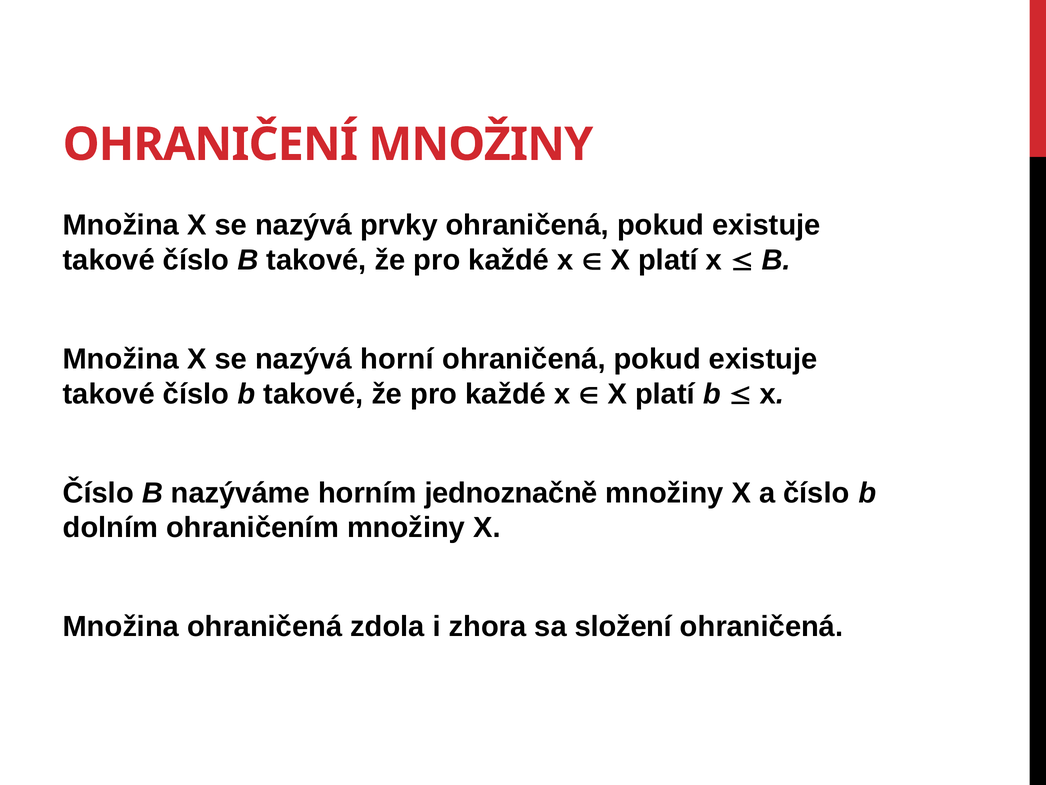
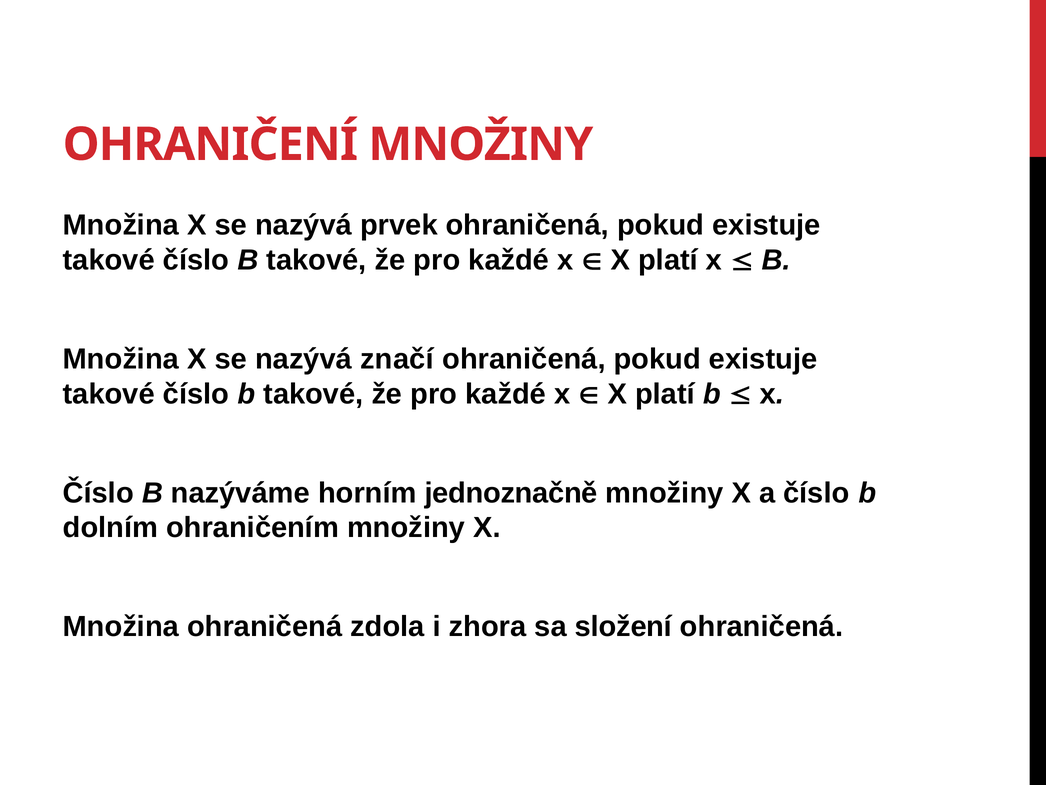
prvky: prvky -> prvek
horní: horní -> značí
